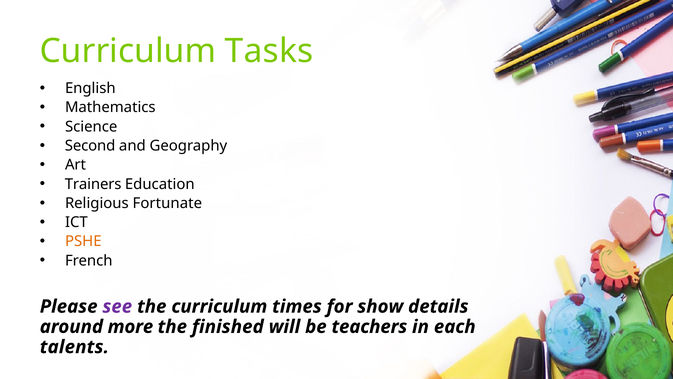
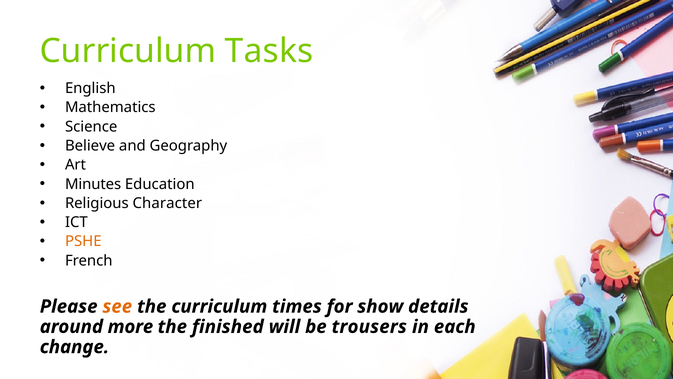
Second: Second -> Believe
Trainers: Trainers -> Minutes
Fortunate: Fortunate -> Character
see colour: purple -> orange
teachers: teachers -> trousers
talents: talents -> change
